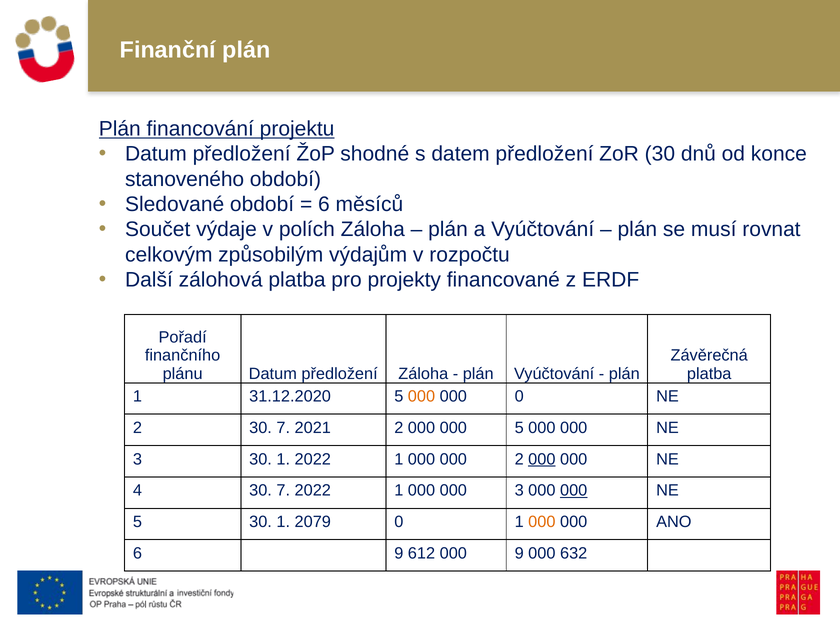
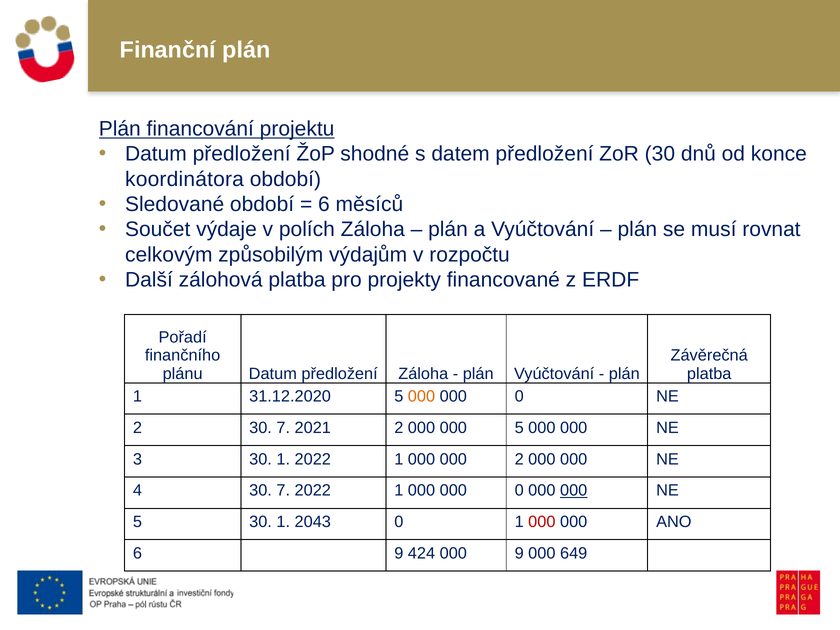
stanoveného: stanoveného -> koordinátora
000 at (542, 459) underline: present -> none
1 000 000 3: 3 -> 0
2079: 2079 -> 2043
000 at (542, 522) colour: orange -> red
612: 612 -> 424
632: 632 -> 649
